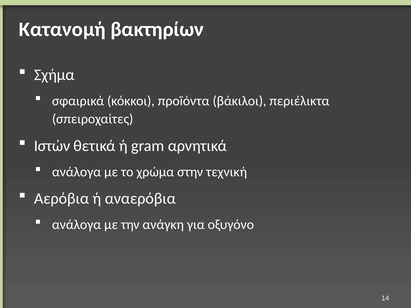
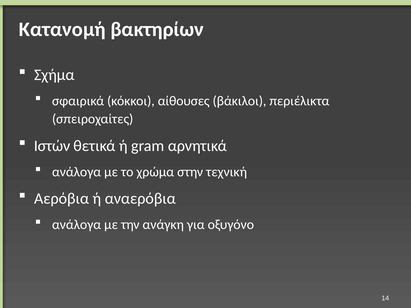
προїόντα: προїόντα -> αίθουσες
